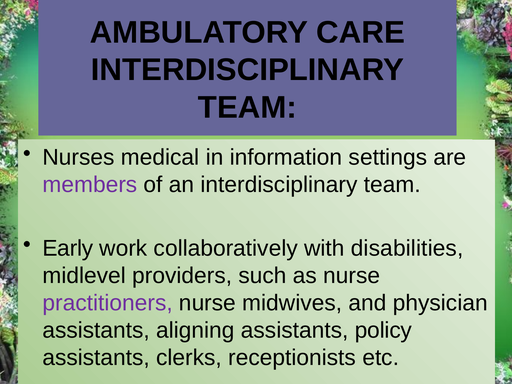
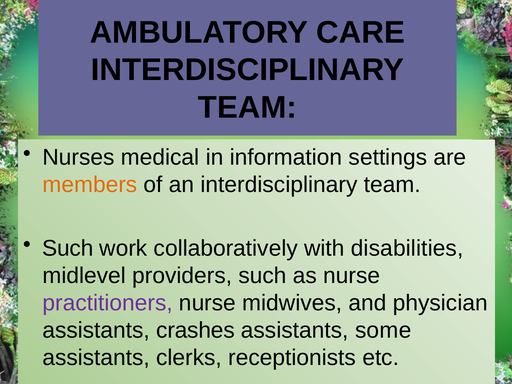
members colour: purple -> orange
Early at (68, 248): Early -> Such
aligning: aligning -> crashes
policy: policy -> some
